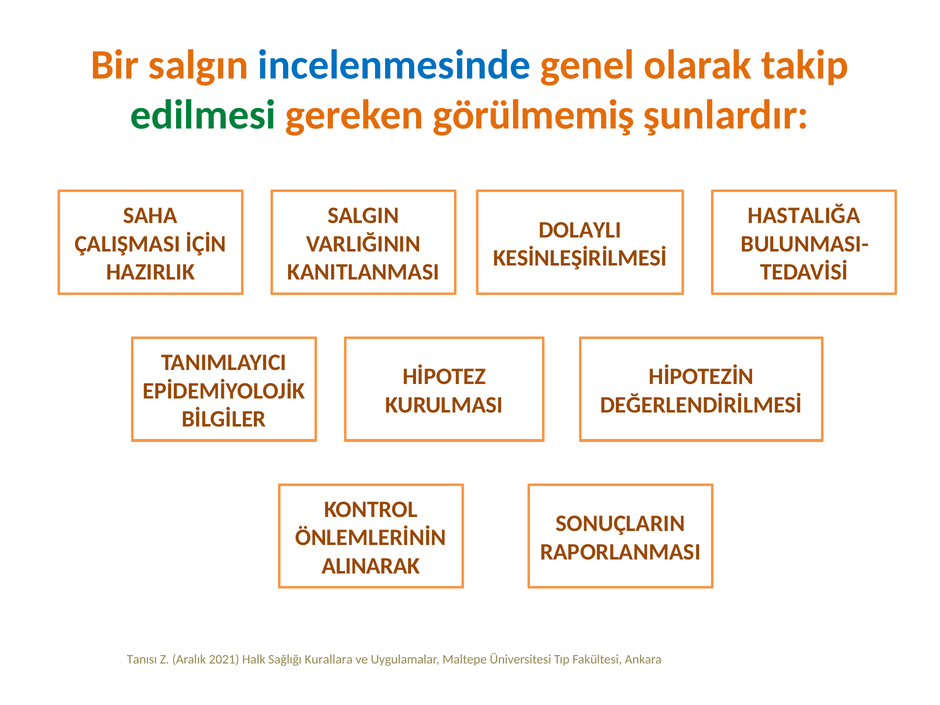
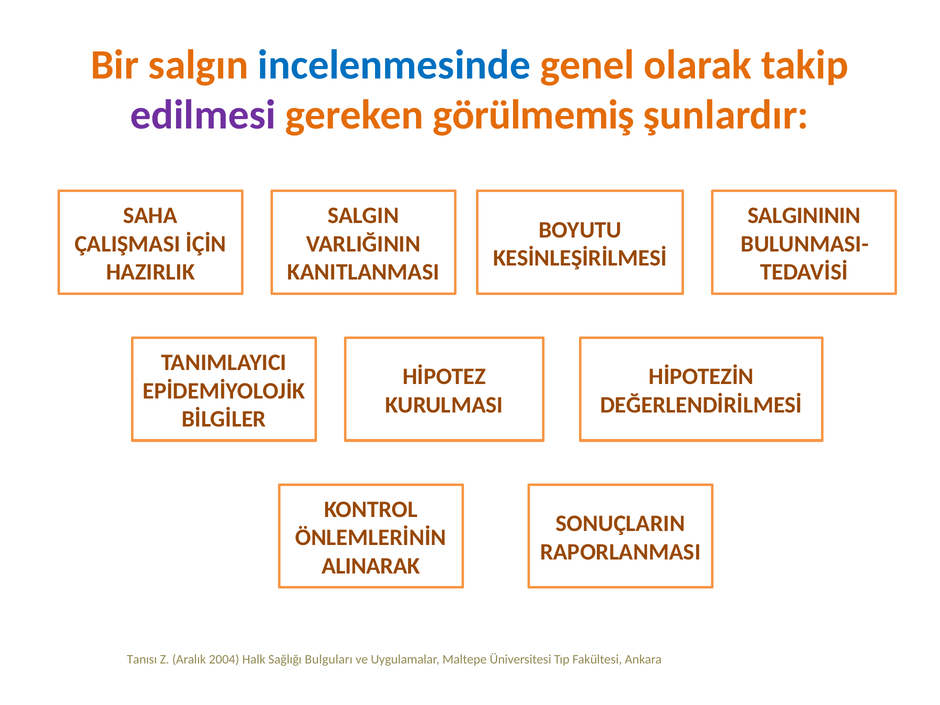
edilmesi colour: green -> purple
HASTALIĞA: HASTALIĞA -> SALGINININ
DOLAYLI: DOLAYLI -> BOYUTU
2021: 2021 -> 2004
Kurallara: Kurallara -> Bulguları
